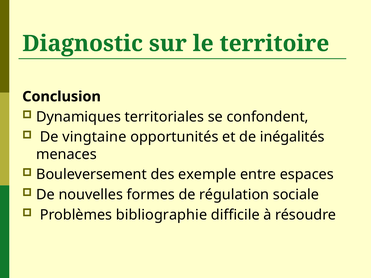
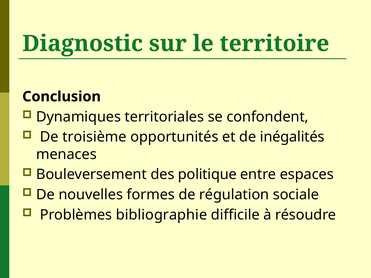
vingtaine: vingtaine -> troisième
exemple: exemple -> politique
